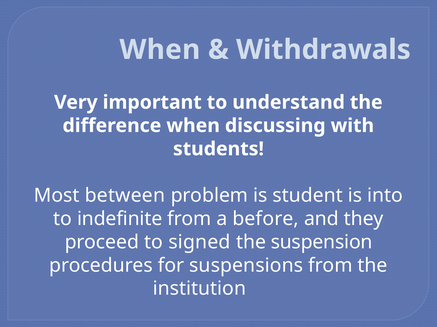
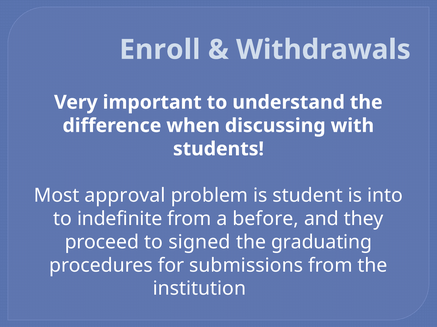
When at (160, 50): When -> Enroll
between: between -> approval
suspension: suspension -> graduating
suspensions: suspensions -> submissions
